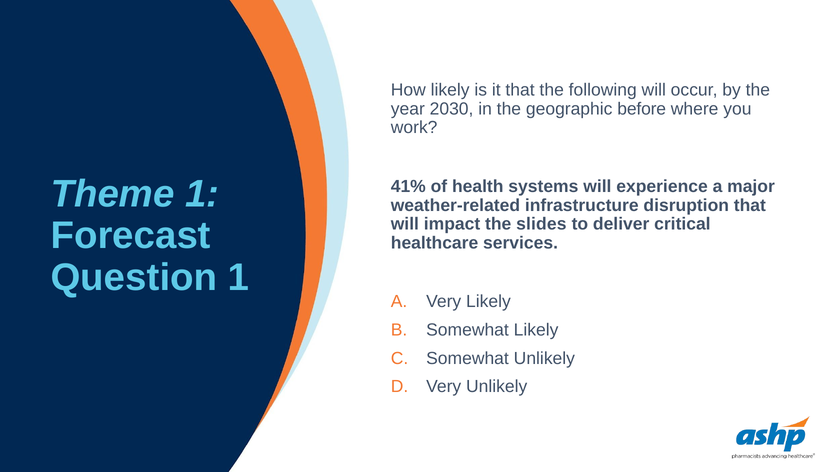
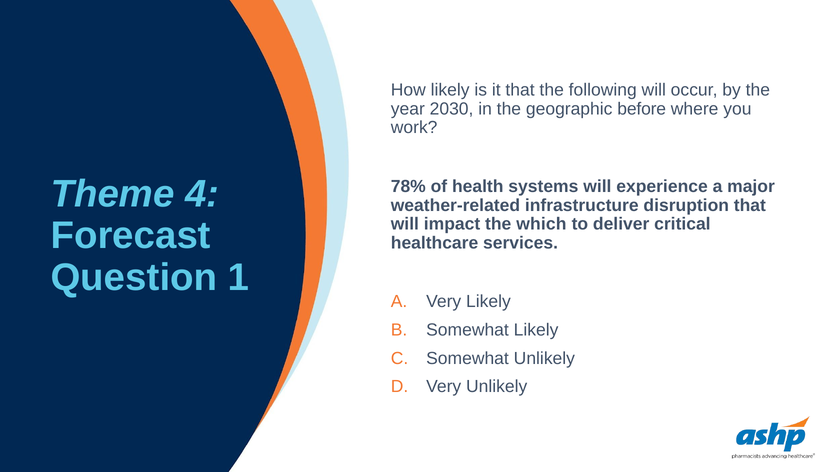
Theme 1: 1 -> 4
41%: 41% -> 78%
slides: slides -> which
